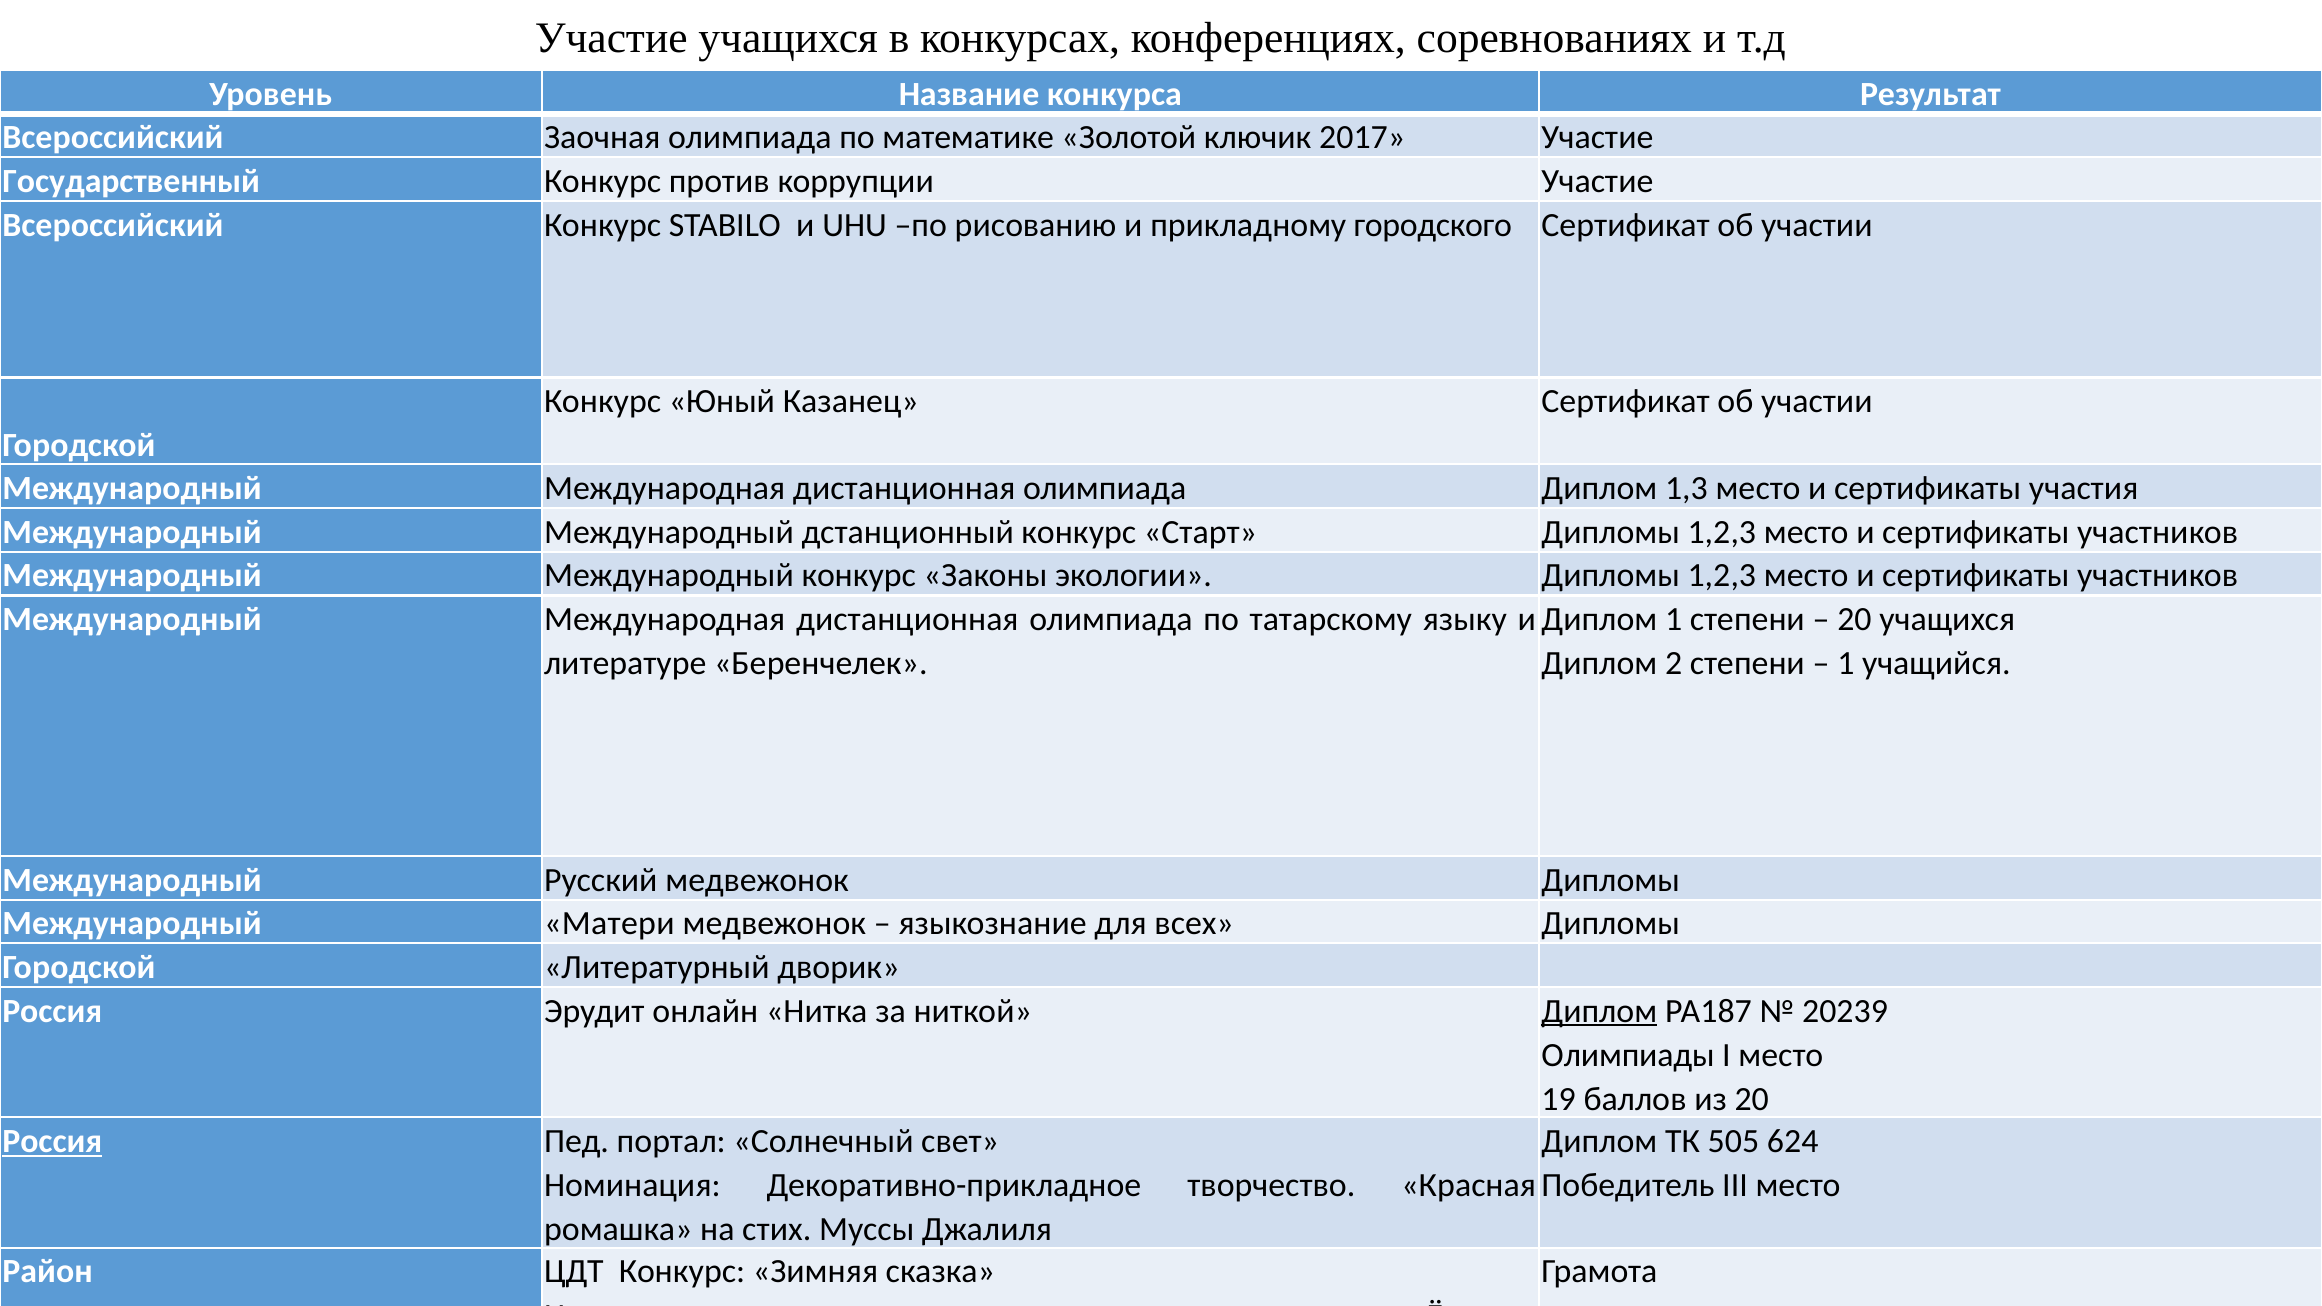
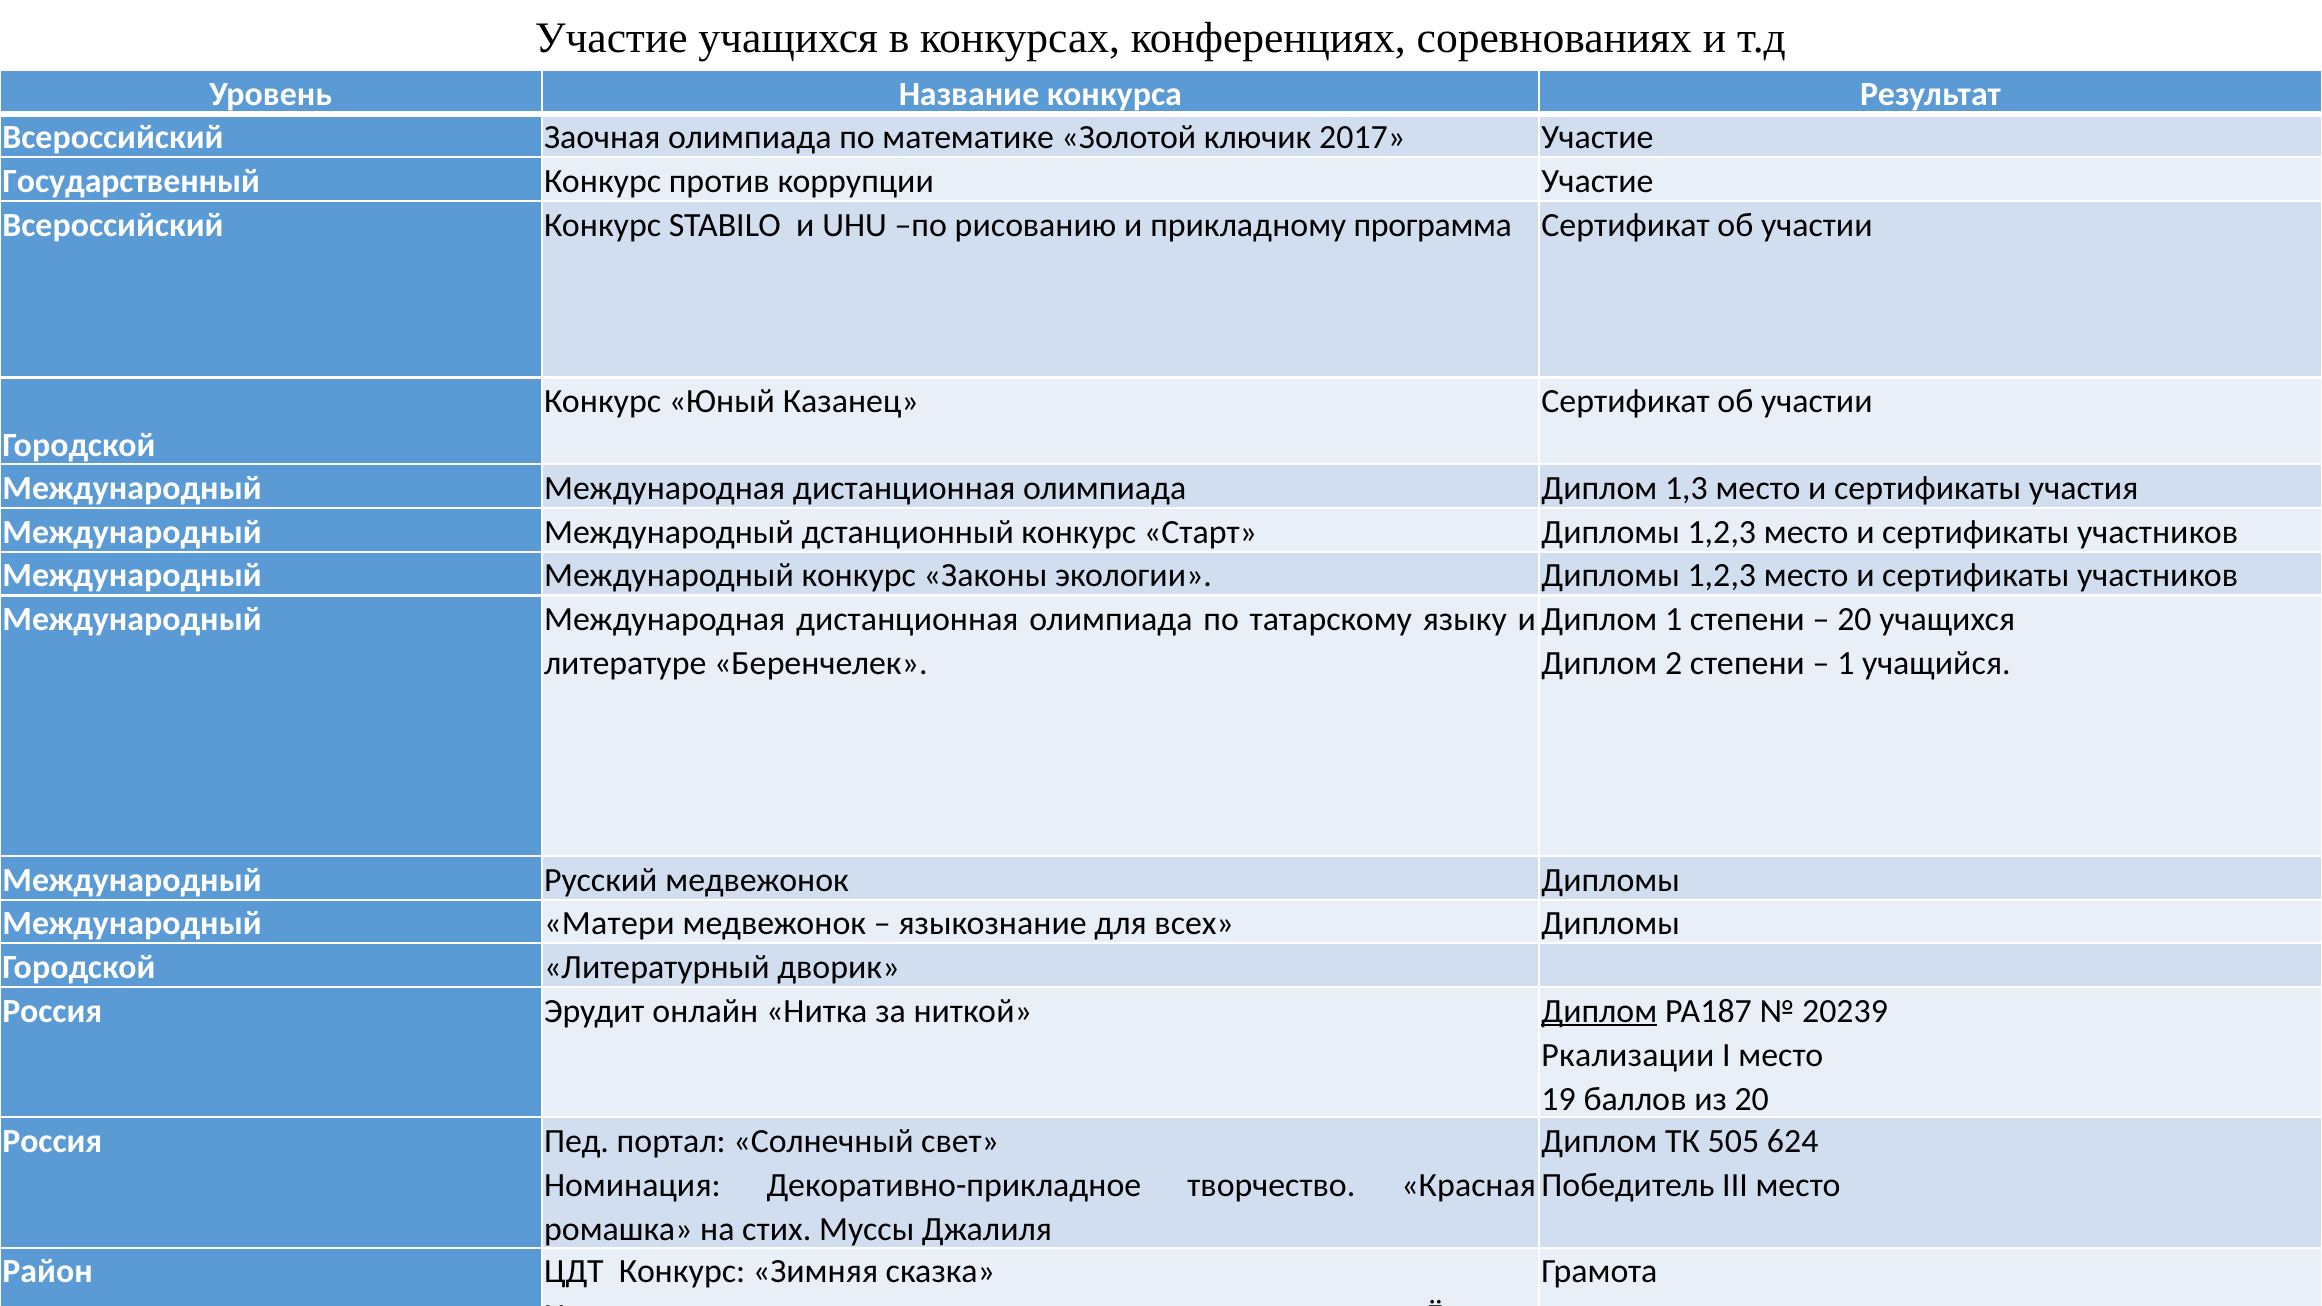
городского: городского -> программа
Олимпиады: Олимпиады -> Ркализации
Россия at (52, 1141) underline: present -> none
